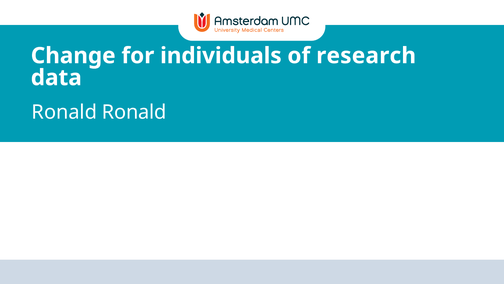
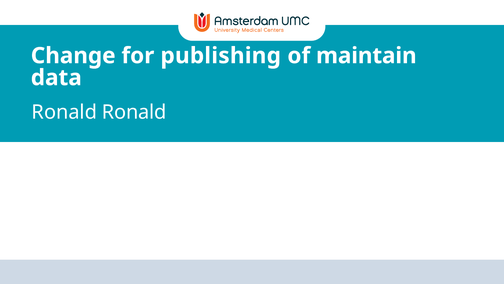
individuals: individuals -> publishing
research: research -> maintain
